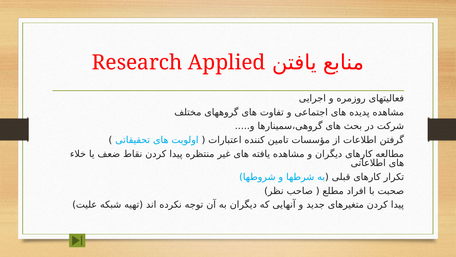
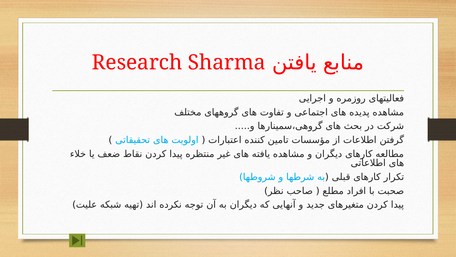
Applied: Applied -> Sharma
